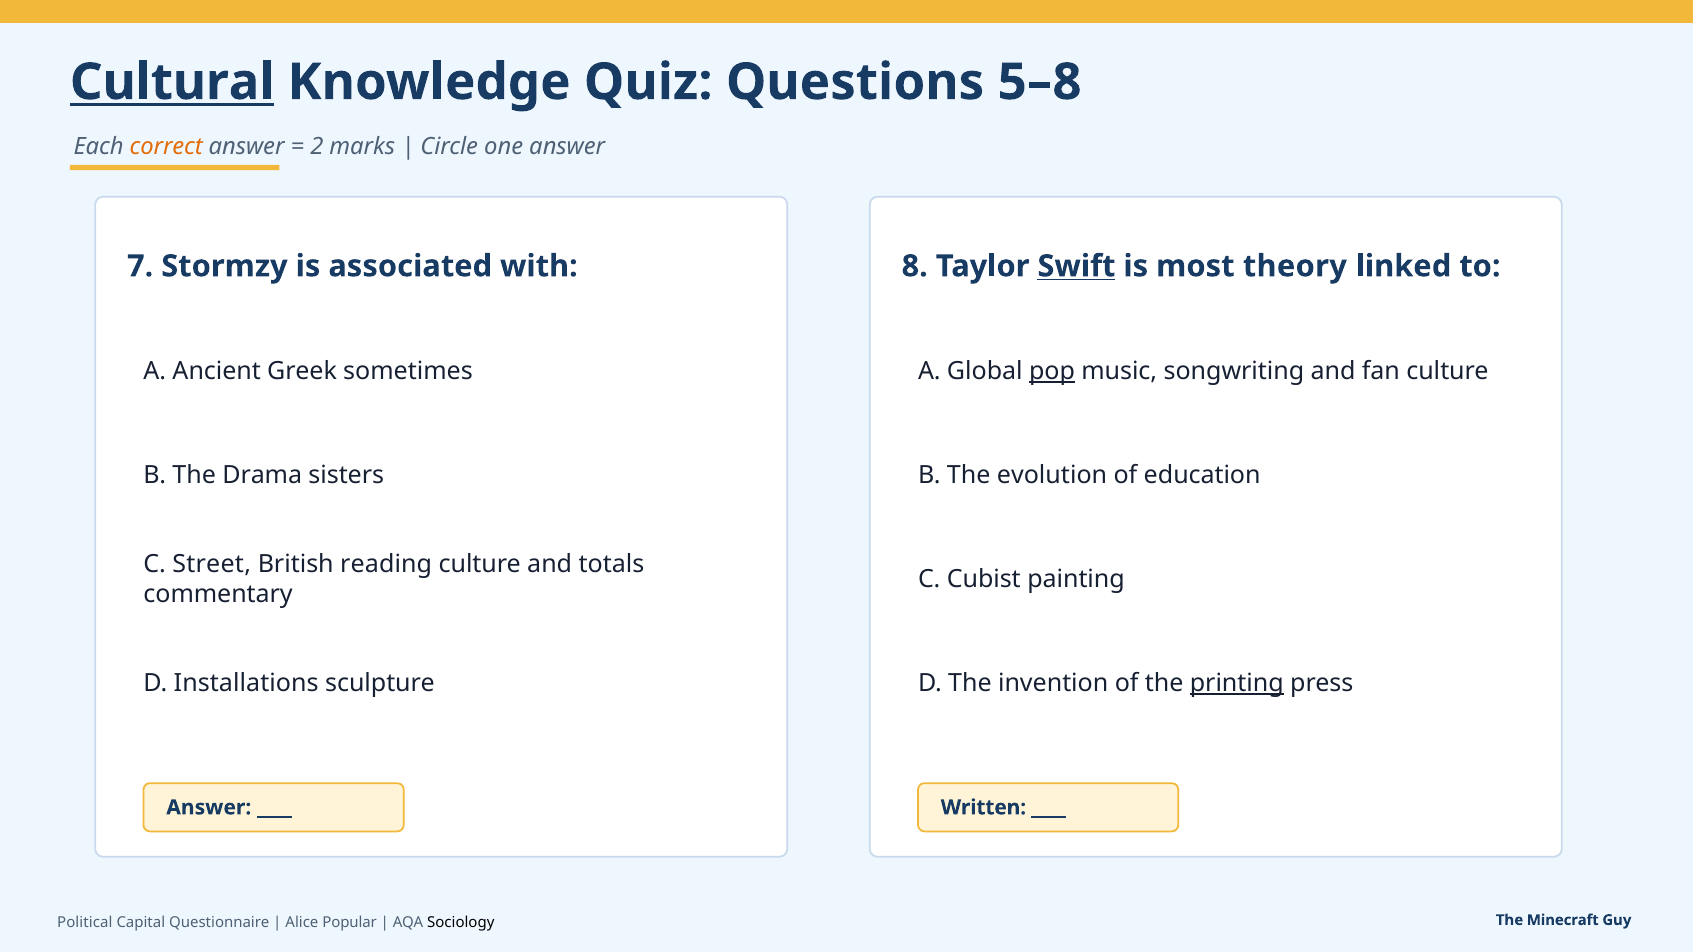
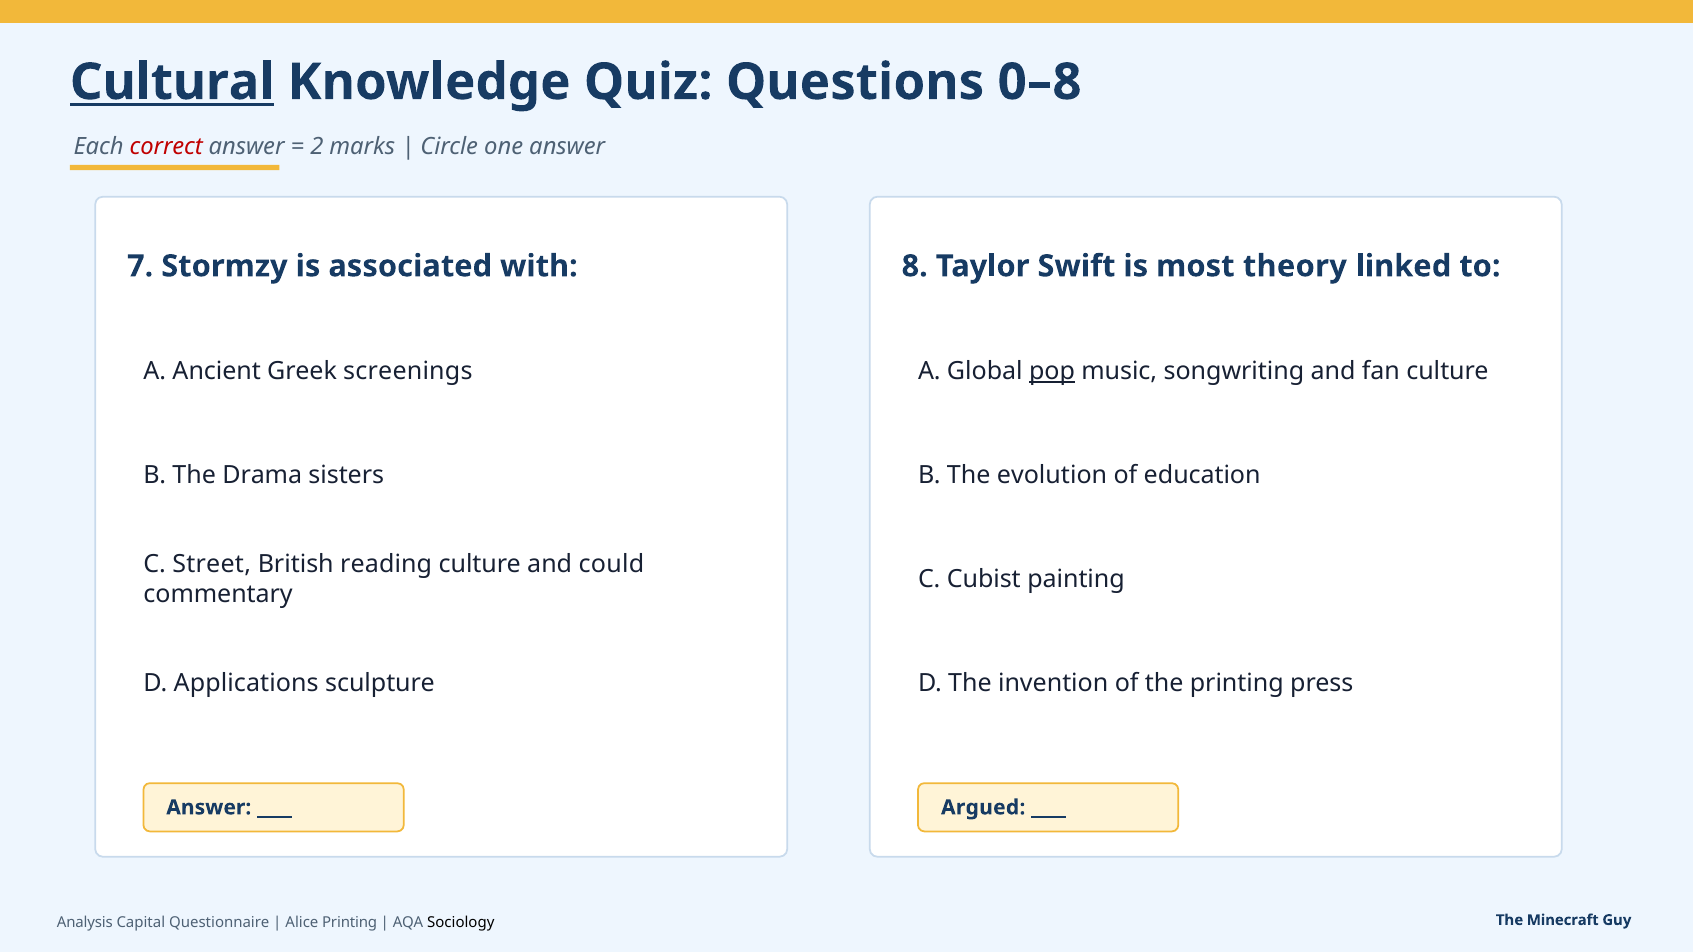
5–8: 5–8 -> 0–8
correct colour: orange -> red
Swift underline: present -> none
sometimes: sometimes -> screenings
totals: totals -> could
Installations: Installations -> Applications
printing at (1237, 684) underline: present -> none
Written: Written -> Argued
Political: Political -> Analysis
Alice Popular: Popular -> Printing
